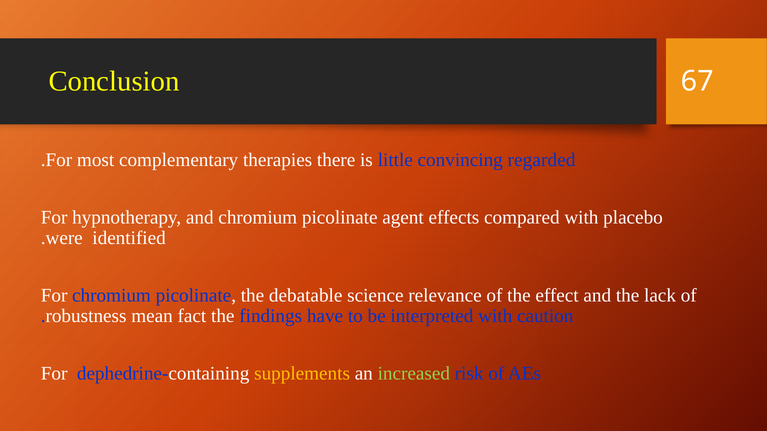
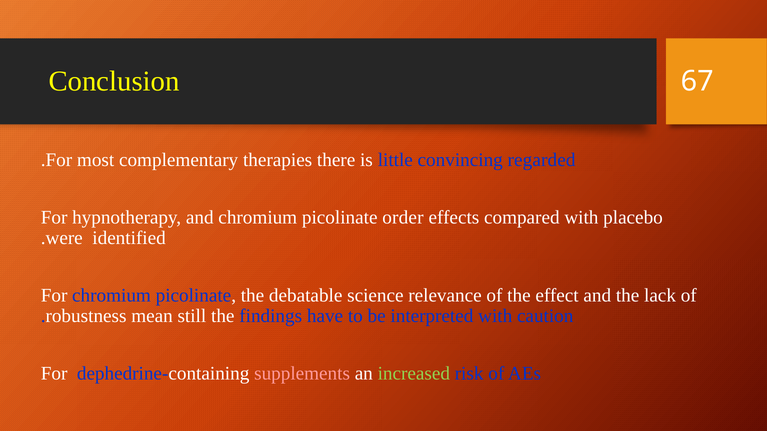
agent: agent -> order
fact: fact -> still
supplements colour: yellow -> pink
